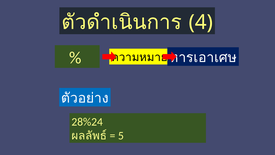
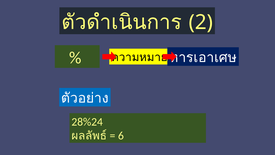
4: 4 -> 2
5: 5 -> 6
